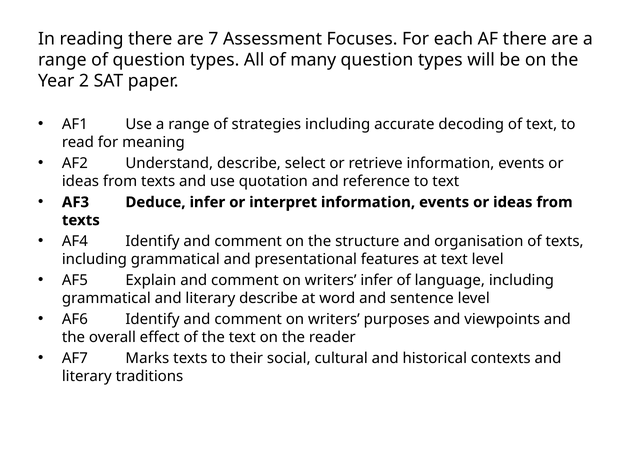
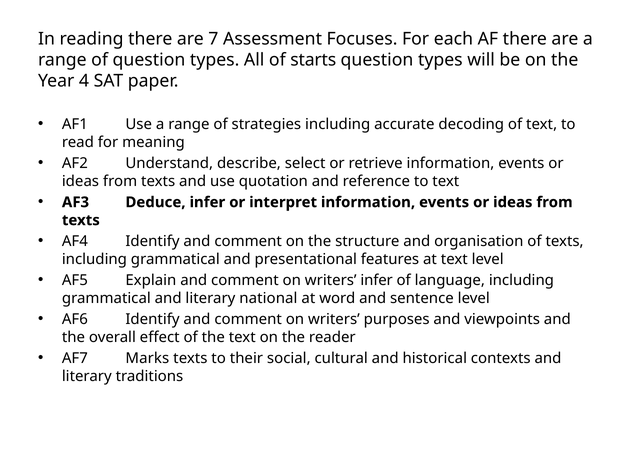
many: many -> starts
2: 2 -> 4
literary describe: describe -> national
